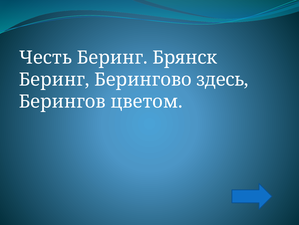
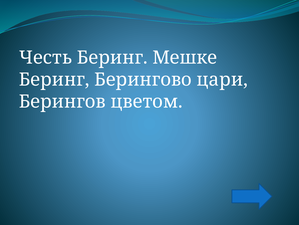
Брянск: Брянск -> Мешке
здесь: здесь -> цари
